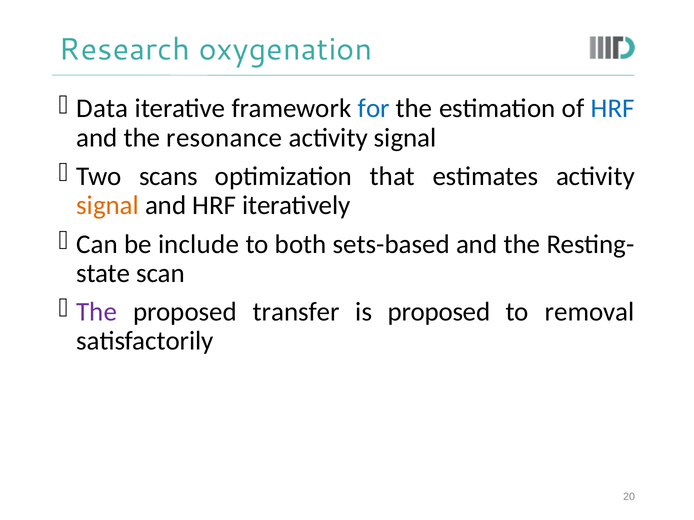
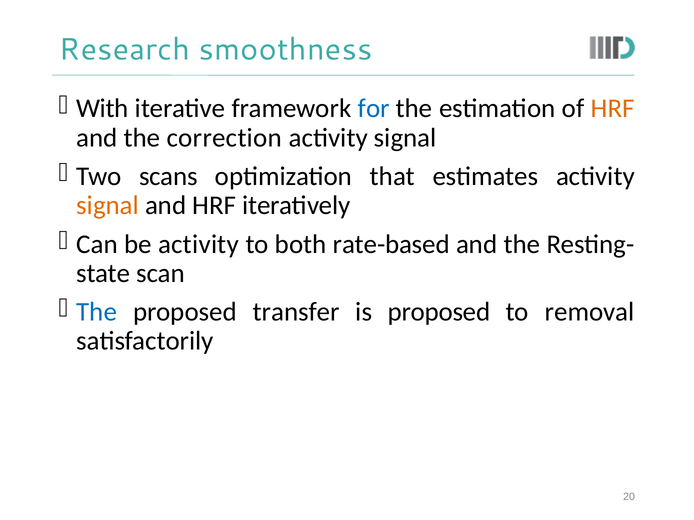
oxygenation: oxygenation -> smoothness
Data: Data -> With
HRF at (613, 109) colour: blue -> orange
resonance: resonance -> correction
be include: include -> activity
sets-based: sets-based -> rate-based
The at (97, 312) colour: purple -> blue
